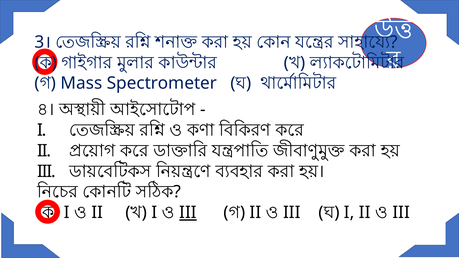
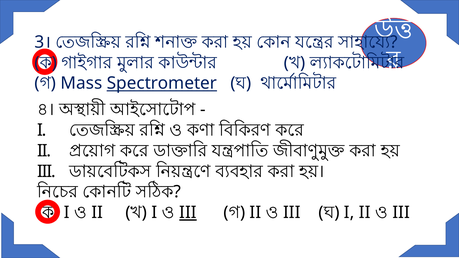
Spectrometer underline: none -> present
